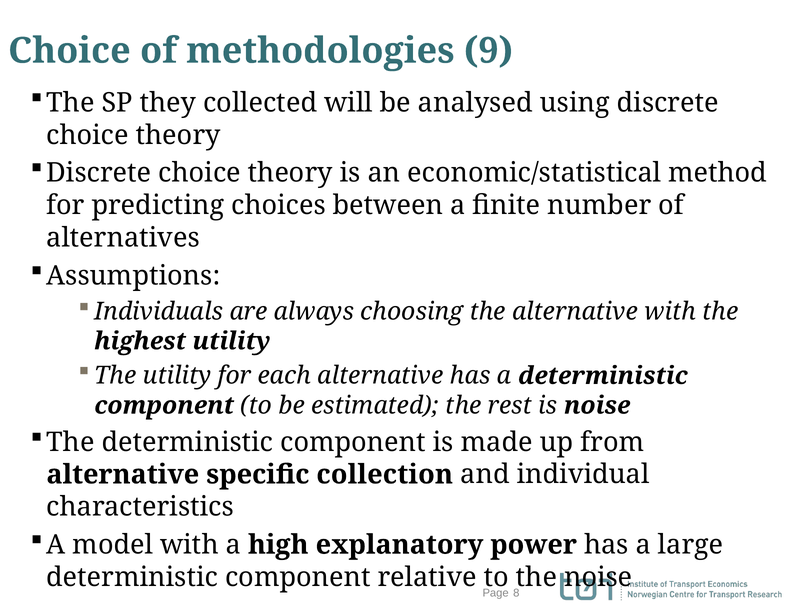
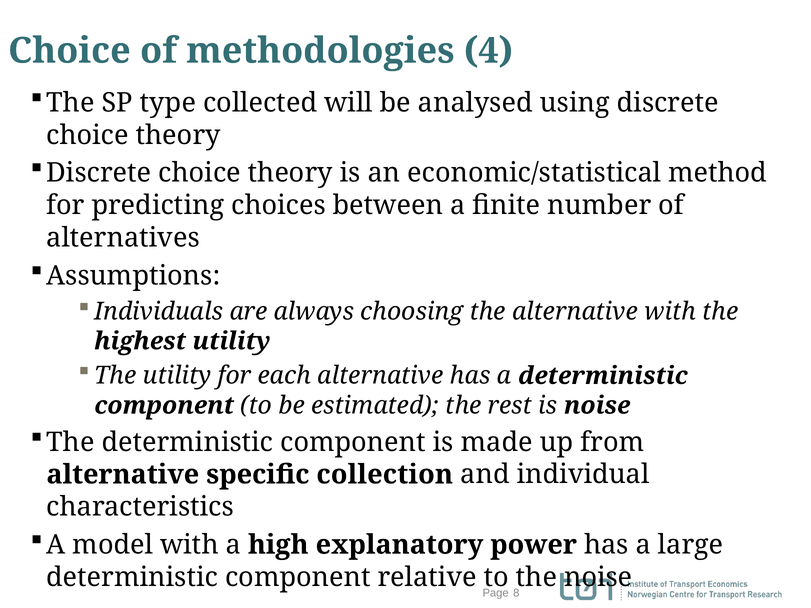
9: 9 -> 4
they: they -> type
